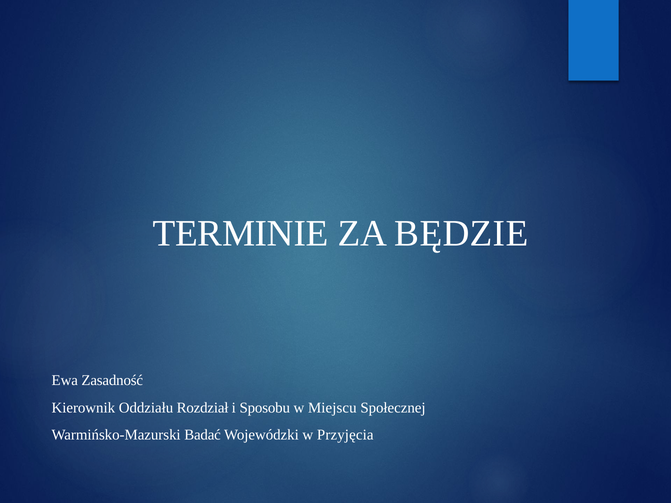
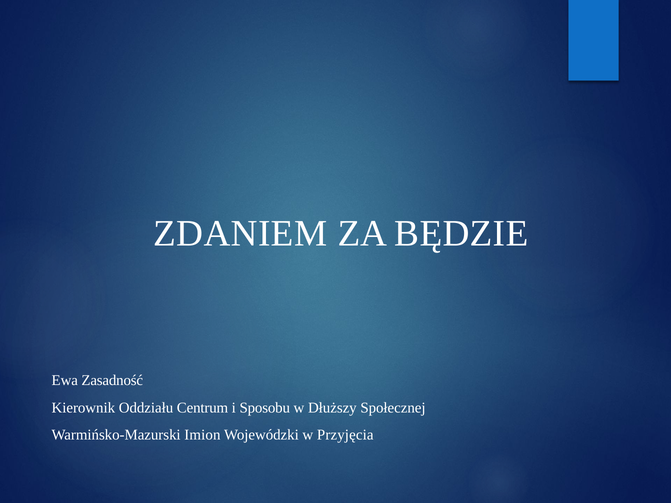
TERMINIE: TERMINIE -> ZDANIEM
Rozdział: Rozdział -> Centrum
Miejscu: Miejscu -> Dłuższy
Badać: Badać -> Imion
